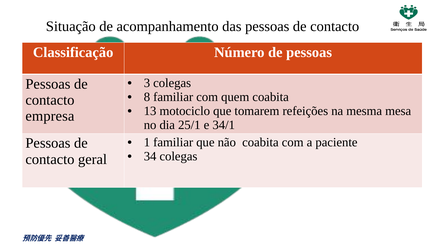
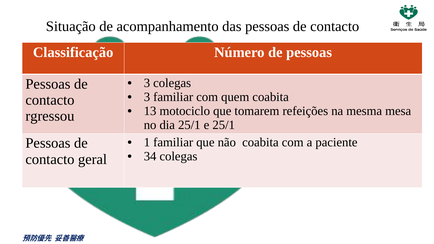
8 at (147, 97): 8 -> 3
empresa: empresa -> rgressou
e 34/1: 34/1 -> 25/1
